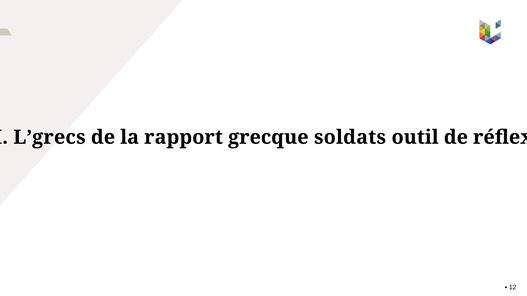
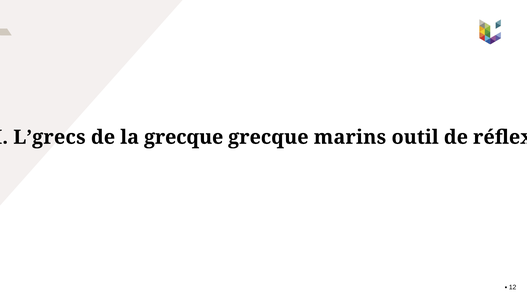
la rapport: rapport -> grecque
soldats: soldats -> marins
